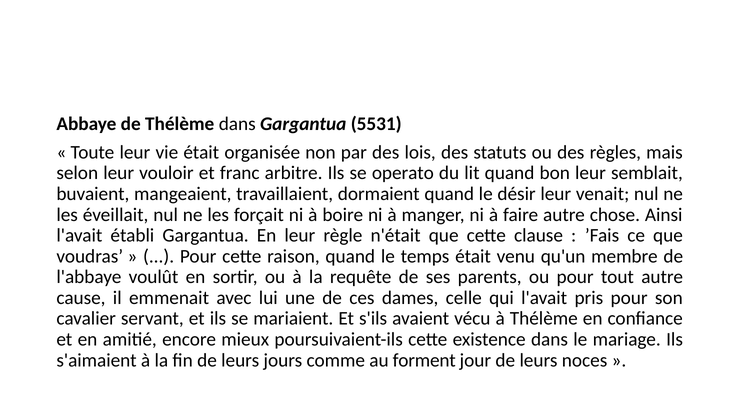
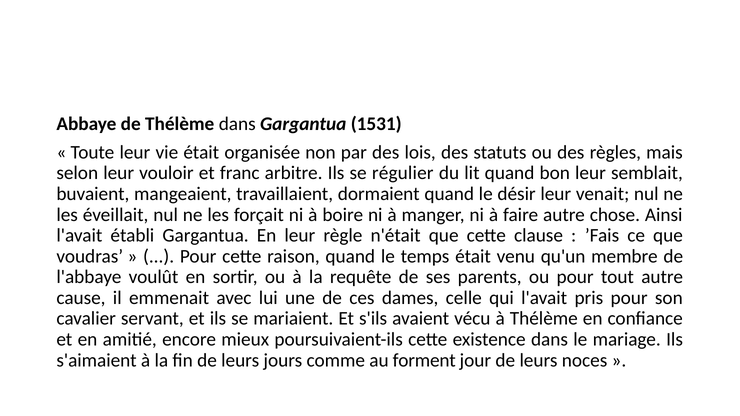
5531: 5531 -> 1531
operato: operato -> régulier
